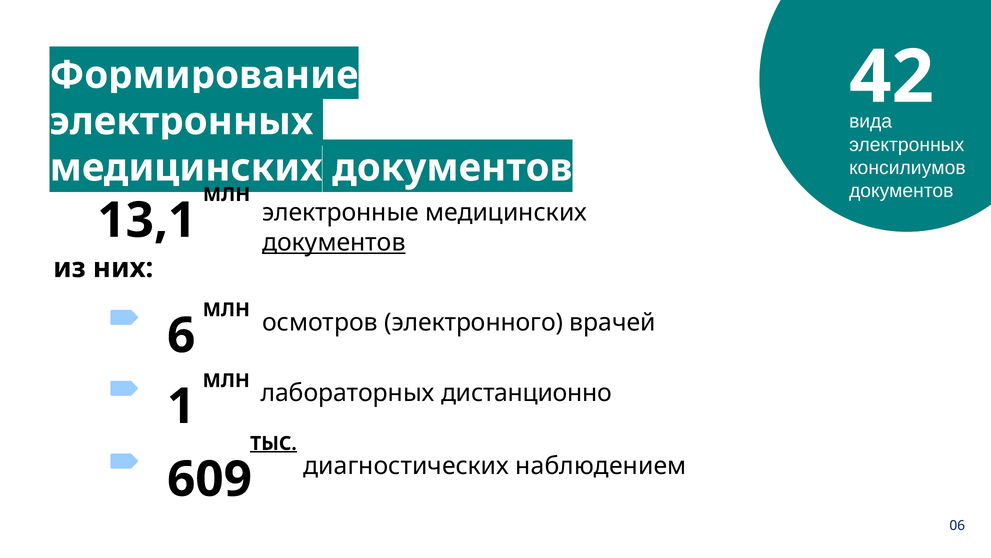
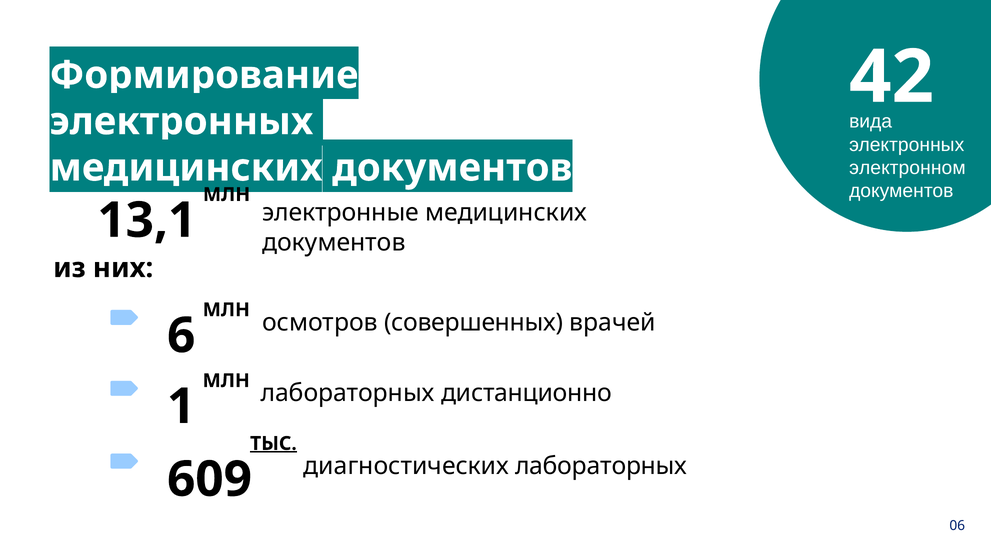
консилиумов: консилиумов -> электронном
документов at (334, 242) underline: present -> none
электронного: электронного -> совершенных
диагностических наблюдением: наблюдением -> лабораторных
